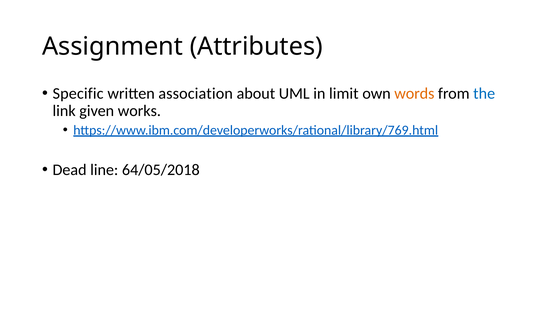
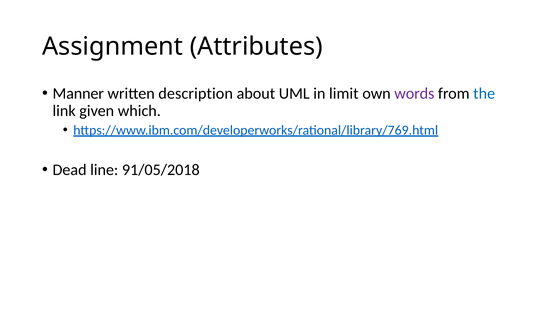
Specific: Specific -> Manner
association: association -> description
words colour: orange -> purple
works: works -> which
64/05/2018: 64/05/2018 -> 91/05/2018
